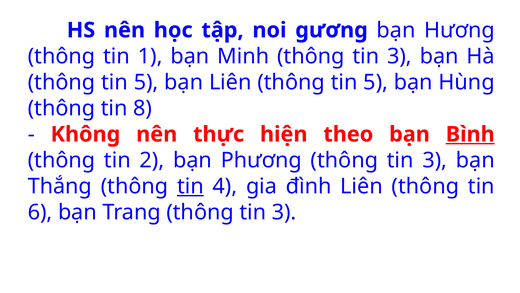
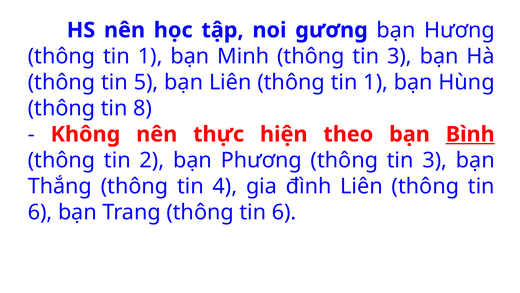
Liên thông tin 5: 5 -> 1
tin at (190, 186) underline: present -> none
Trang thông tin 3: 3 -> 6
